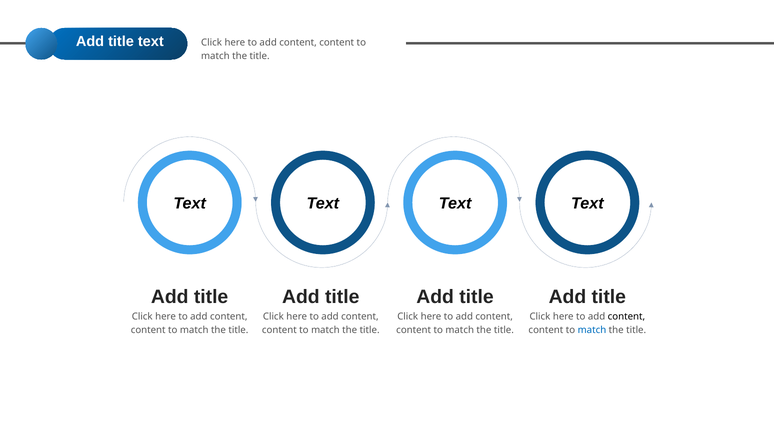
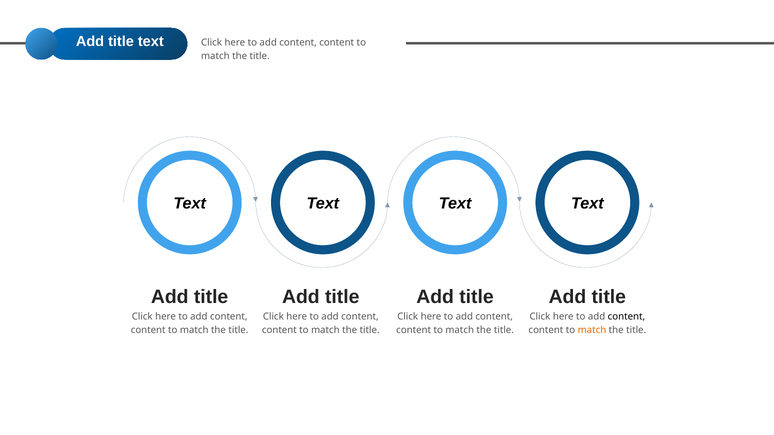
match at (592, 331) colour: blue -> orange
